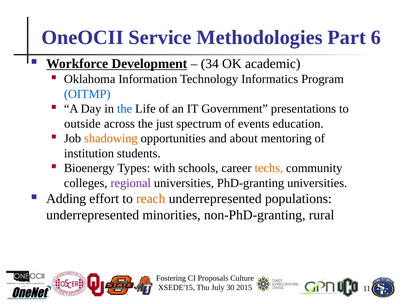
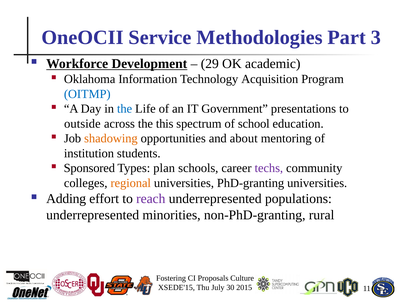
6: 6 -> 3
34: 34 -> 29
Informatics: Informatics -> Acquisition
just: just -> this
events: events -> school
Bioenergy: Bioenergy -> Sponsored
with: with -> plan
techs colour: orange -> purple
regional colour: purple -> orange
reach colour: orange -> purple
